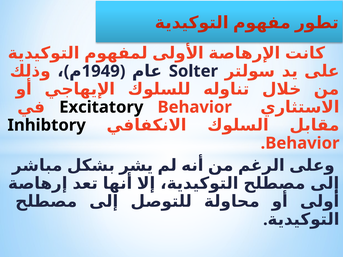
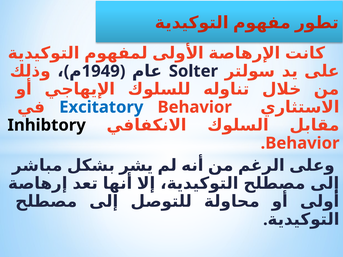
Excitatory colour: black -> blue
